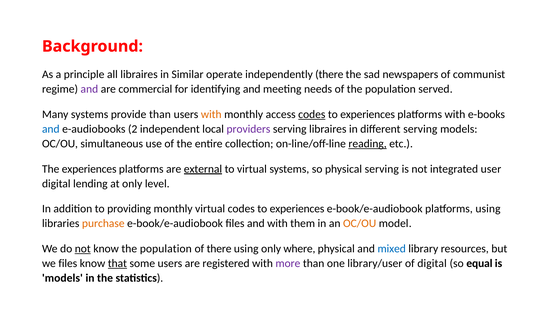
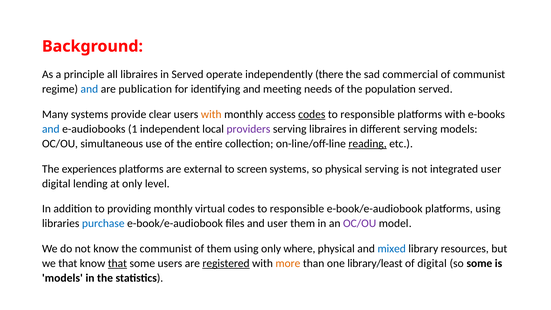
in Similar: Similar -> Served
newspapers: newspapers -> commercial
and at (89, 89) colour: purple -> blue
commercial: commercial -> publication
provide than: than -> clear
experiences at (368, 114): experiences -> responsible
2: 2 -> 1
external underline: present -> none
to virtual: virtual -> screen
experiences at (297, 209): experiences -> responsible
purchase colour: orange -> blue
and with: with -> user
OC/OU at (360, 223) colour: orange -> purple
not at (83, 249) underline: present -> none
know the population: population -> communist
of there: there -> them
we files: files -> that
registered underline: none -> present
more colour: purple -> orange
library/user: library/user -> library/least
so equal: equal -> some
